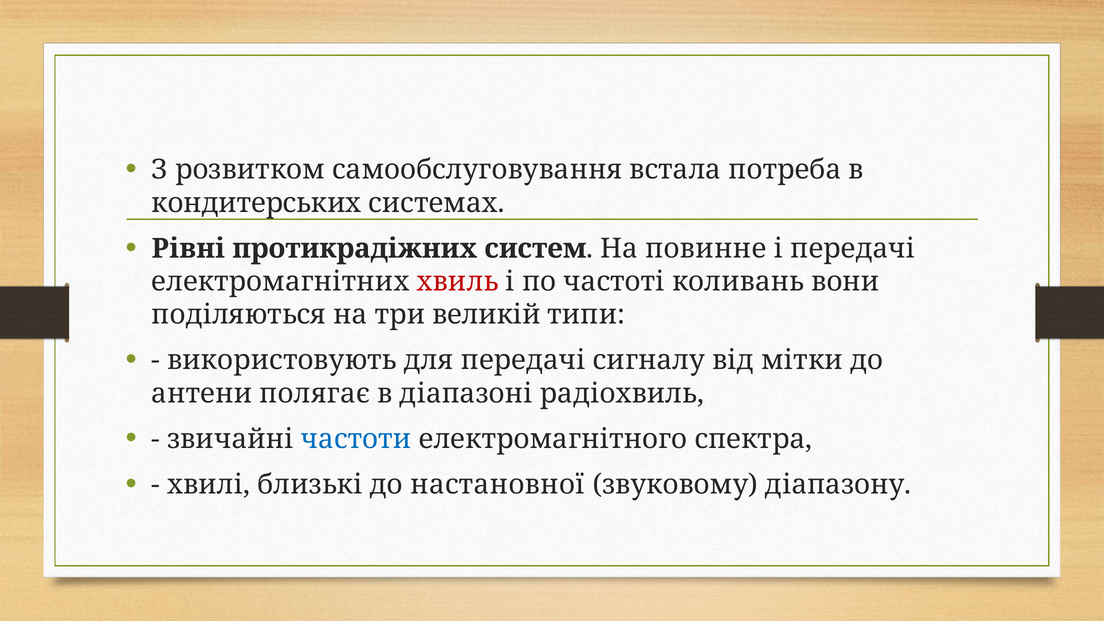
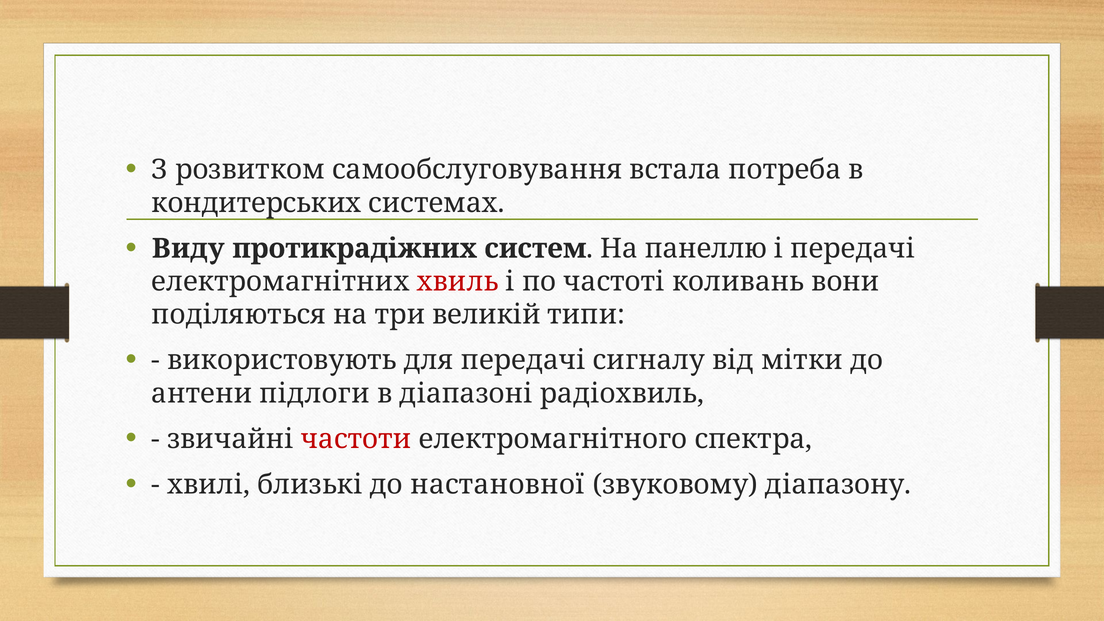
Рівні: Рівні -> Виду
повинне: повинне -> панеллю
полягає: полягає -> підлоги
частоти colour: blue -> red
